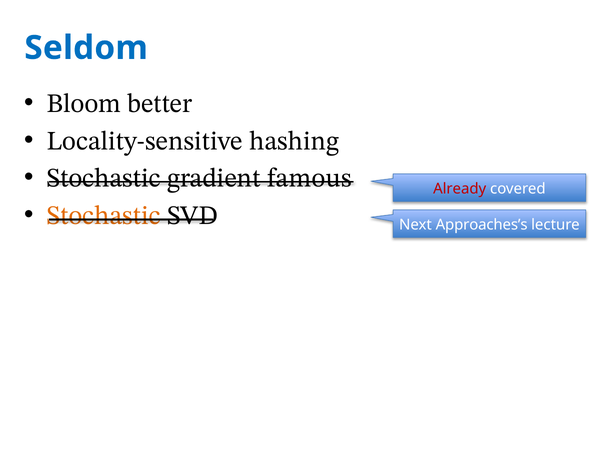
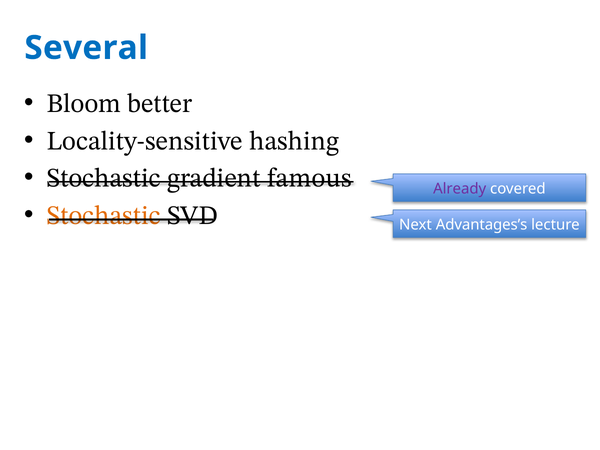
Seldom: Seldom -> Several
Already colour: red -> purple
Approaches’s: Approaches’s -> Advantages’s
